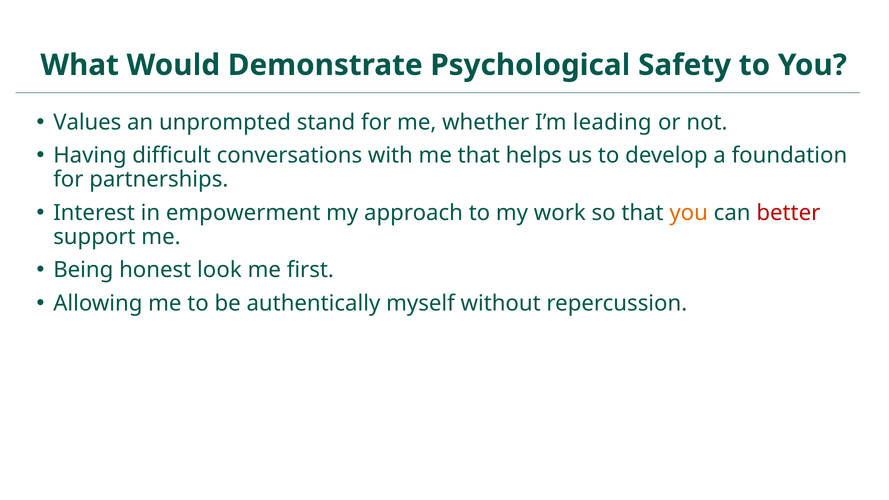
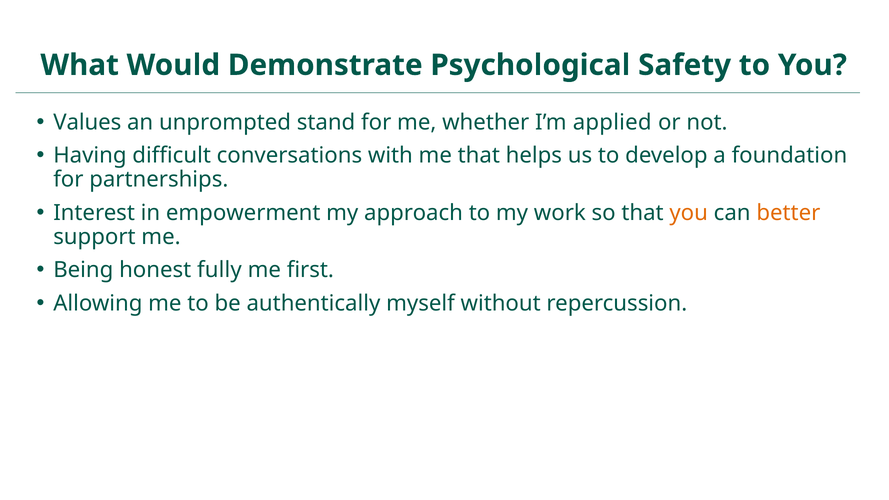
leading: leading -> applied
better colour: red -> orange
look: look -> fully
